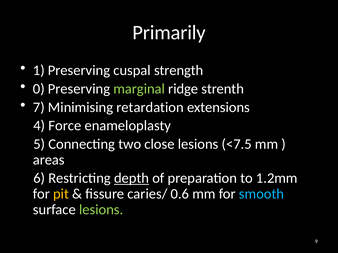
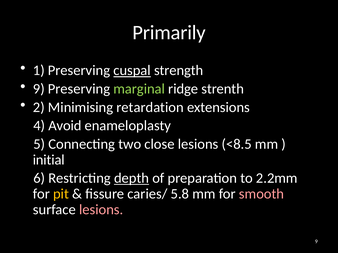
cuspal underline: none -> present
0 at (39, 89): 0 -> 9
7: 7 -> 2
Force: Force -> Avoid
<7.5: <7.5 -> <8.5
areas: areas -> initial
1.2mm: 1.2mm -> 2.2mm
0.6: 0.6 -> 5.8
smooth colour: light blue -> pink
lesions at (101, 210) colour: light green -> pink
